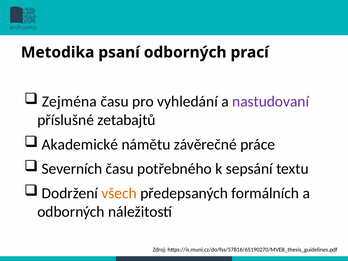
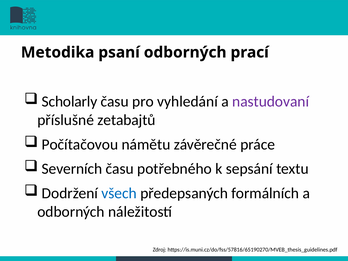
Zejména: Zejména -> Scholarly
Akademické: Akademické -> Počítačovou
všech colour: orange -> blue
